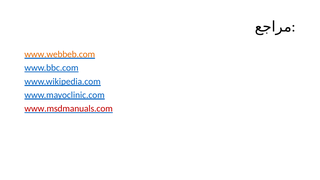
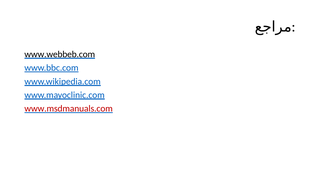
www.webbeb.com colour: orange -> black
